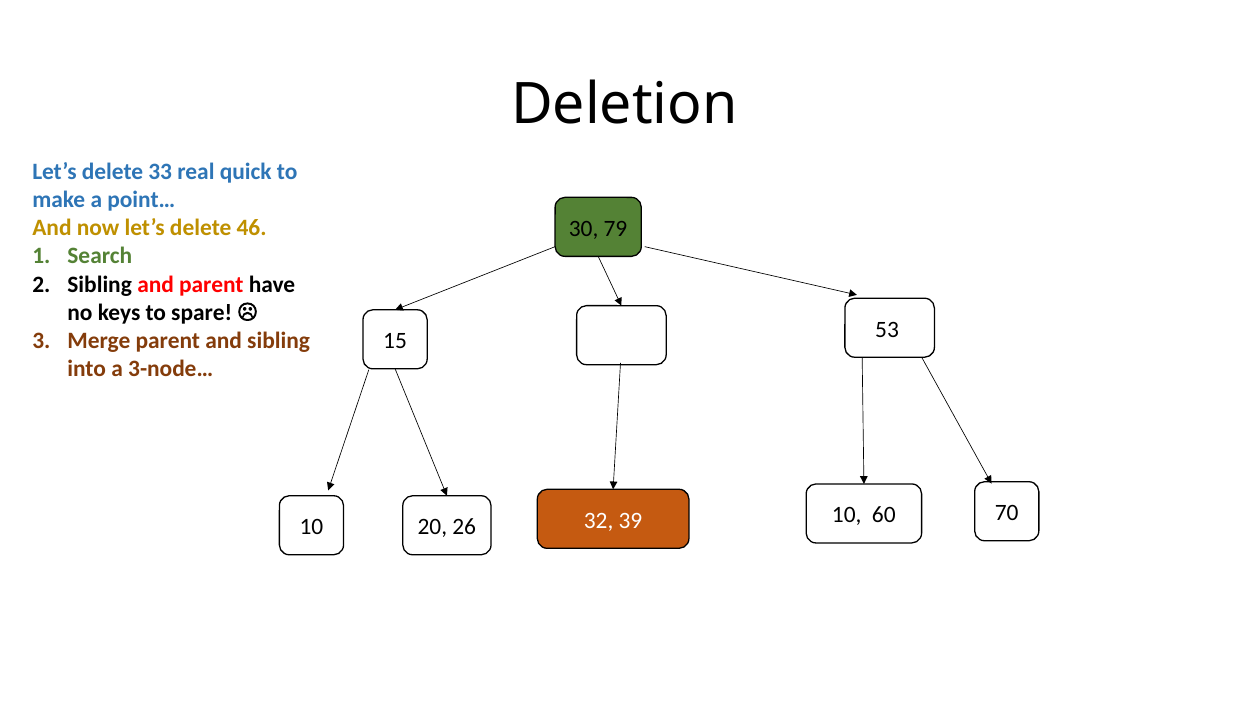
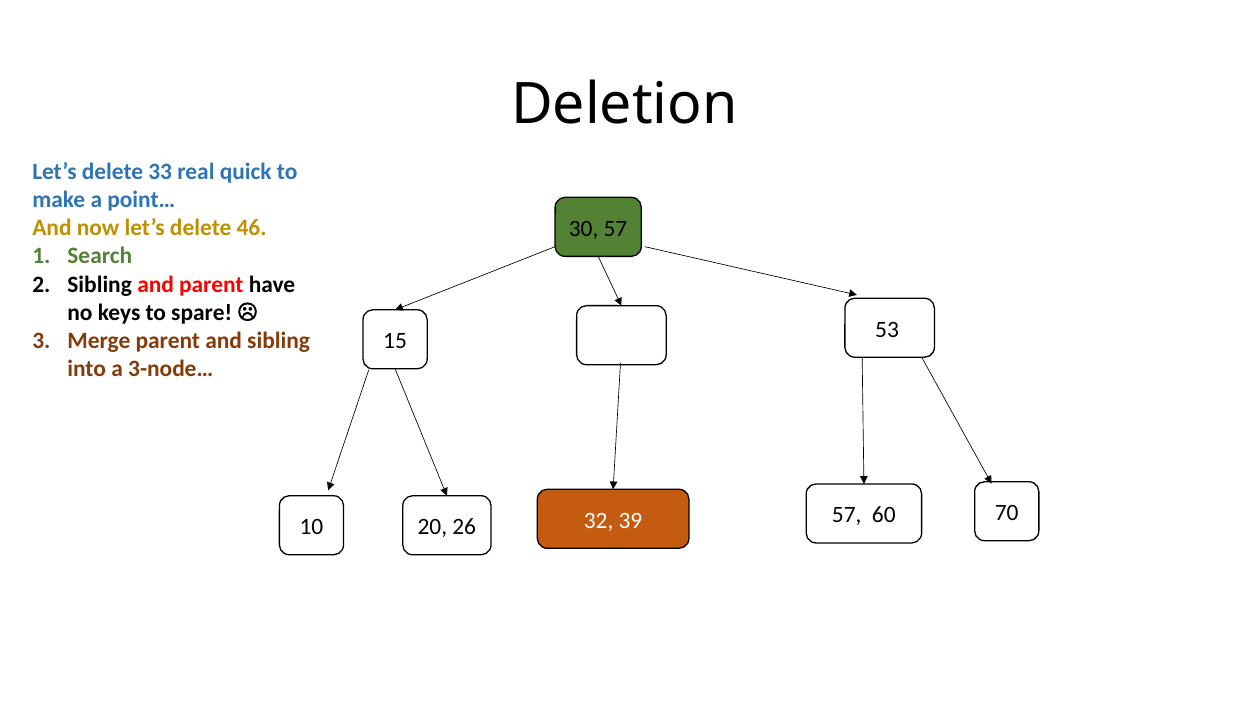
30 79: 79 -> 57
10 at (847, 515): 10 -> 57
